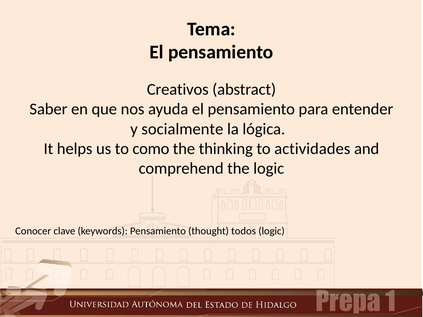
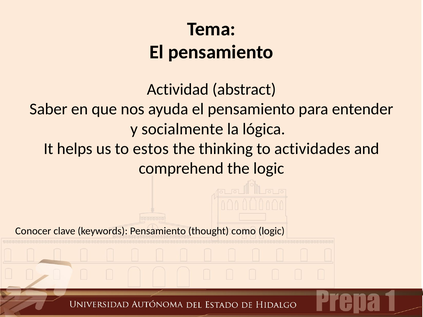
Creativos: Creativos -> Actividad
como: como -> estos
todos: todos -> como
